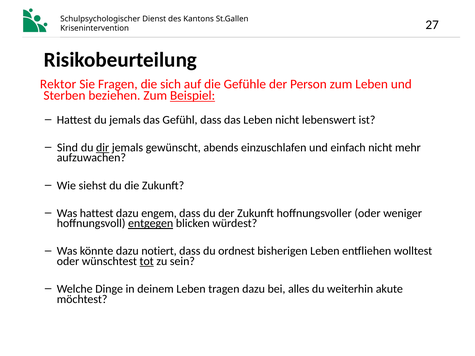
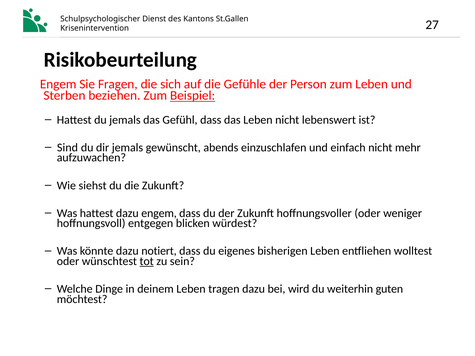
Rektor at (58, 84): Rektor -> Engem
dir underline: present -> none
entgegen underline: present -> none
ordnest: ordnest -> eigenes
alles: alles -> wird
akute: akute -> guten
